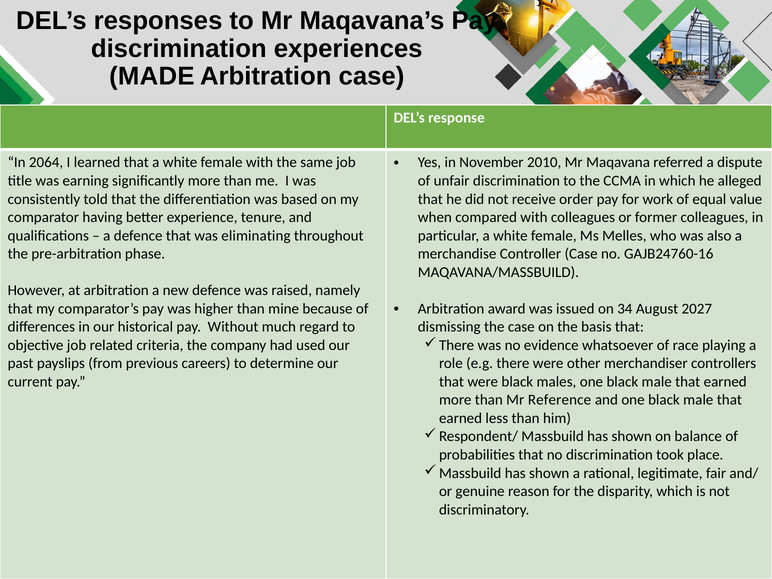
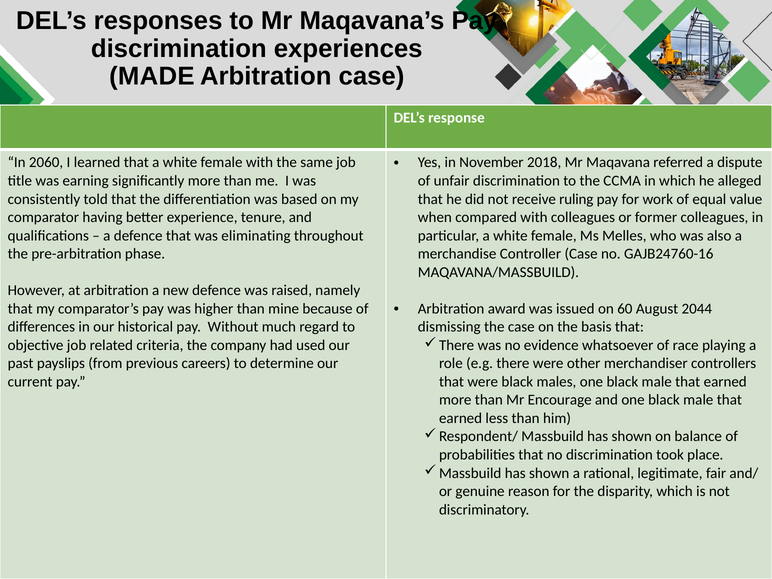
2010: 2010 -> 2018
2064: 2064 -> 2060
order: order -> ruling
34: 34 -> 60
2027: 2027 -> 2044
Reference: Reference -> Encourage
